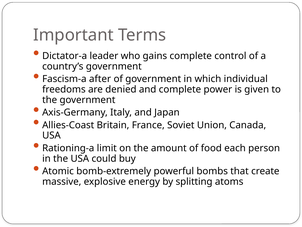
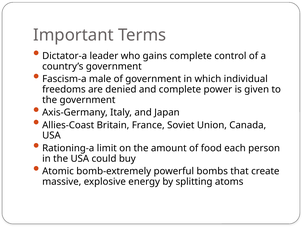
after: after -> male
